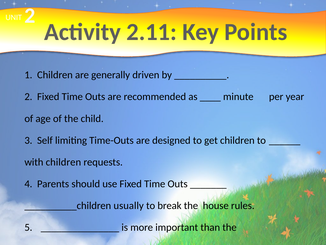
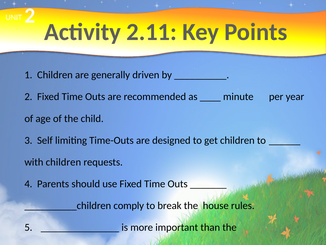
__________children usually: usually -> comply
